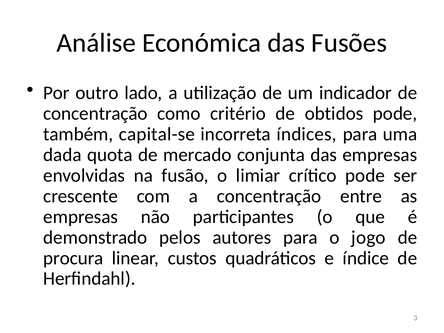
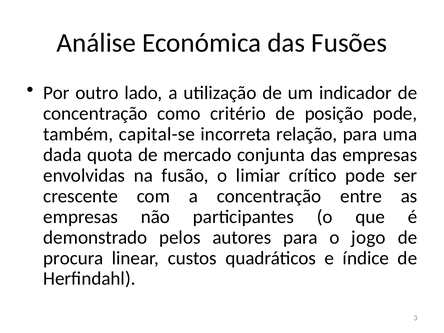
obtidos: obtidos -> posição
índices: índices -> relação
